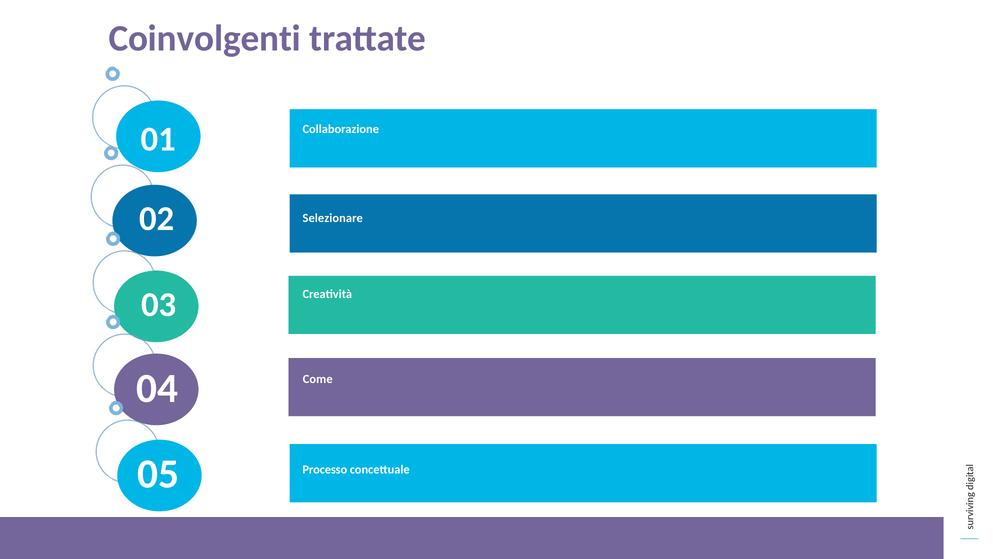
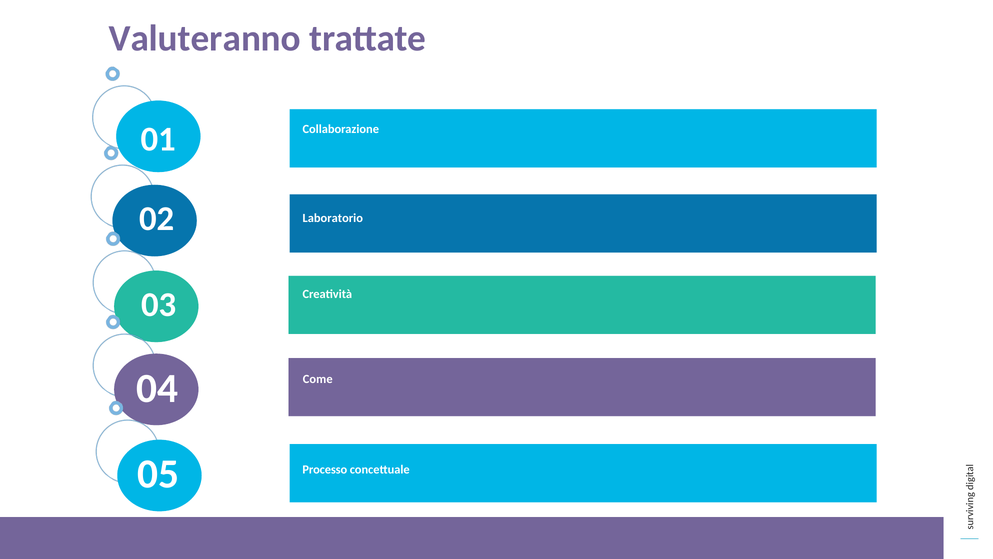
Coinvolgenti: Coinvolgenti -> Valuteranno
Selezionare: Selezionare -> Laboratorio
